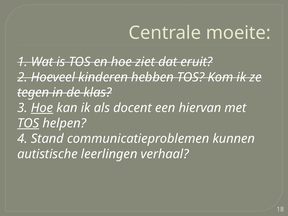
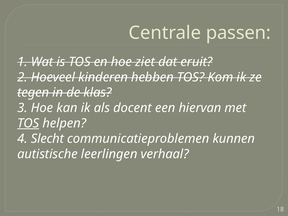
moeite: moeite -> passen
Hoe at (42, 108) underline: present -> none
Stand: Stand -> Slecht
